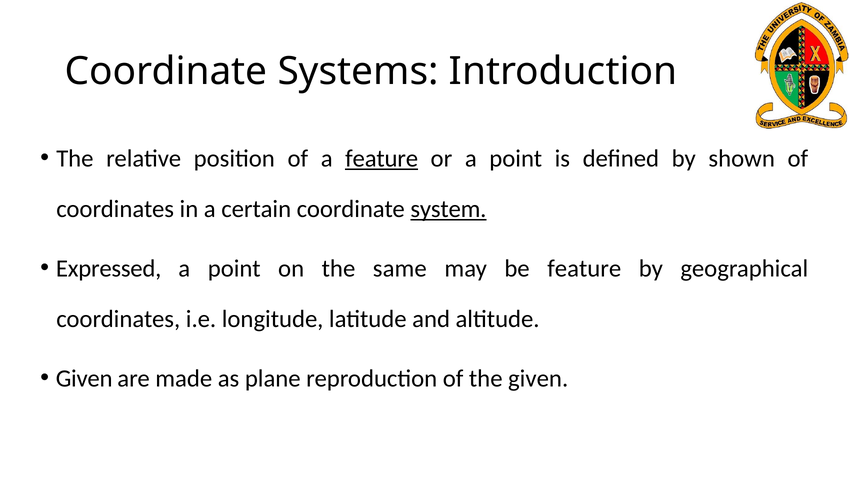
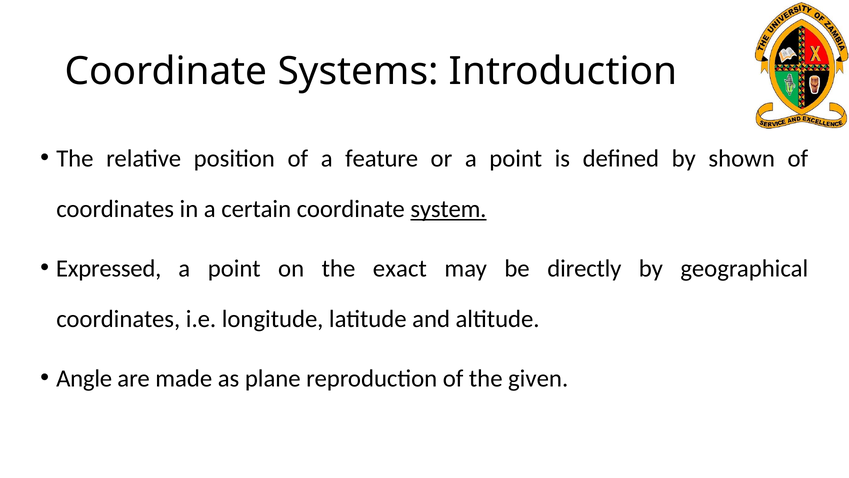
feature at (382, 158) underline: present -> none
same: same -> exact
be feature: feature -> directly
Given at (84, 378): Given -> Angle
